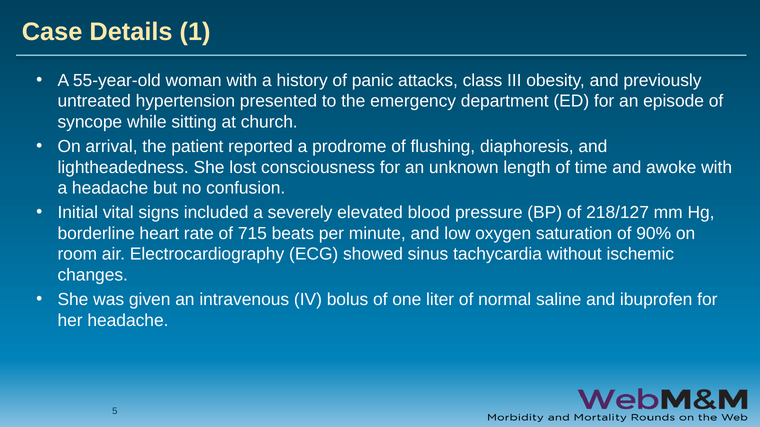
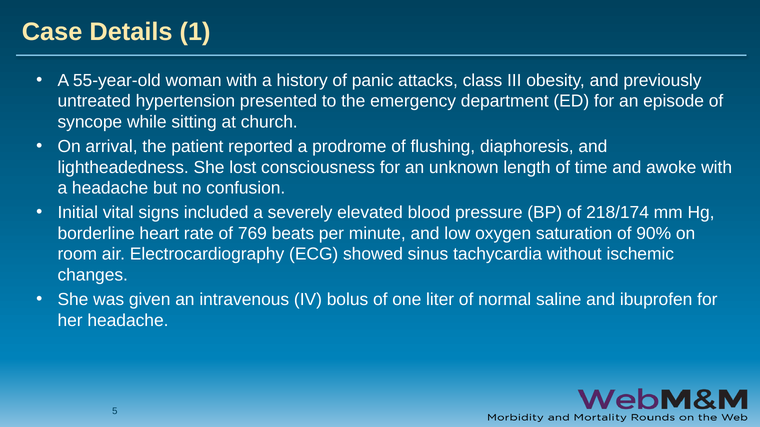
218/127: 218/127 -> 218/174
715: 715 -> 769
